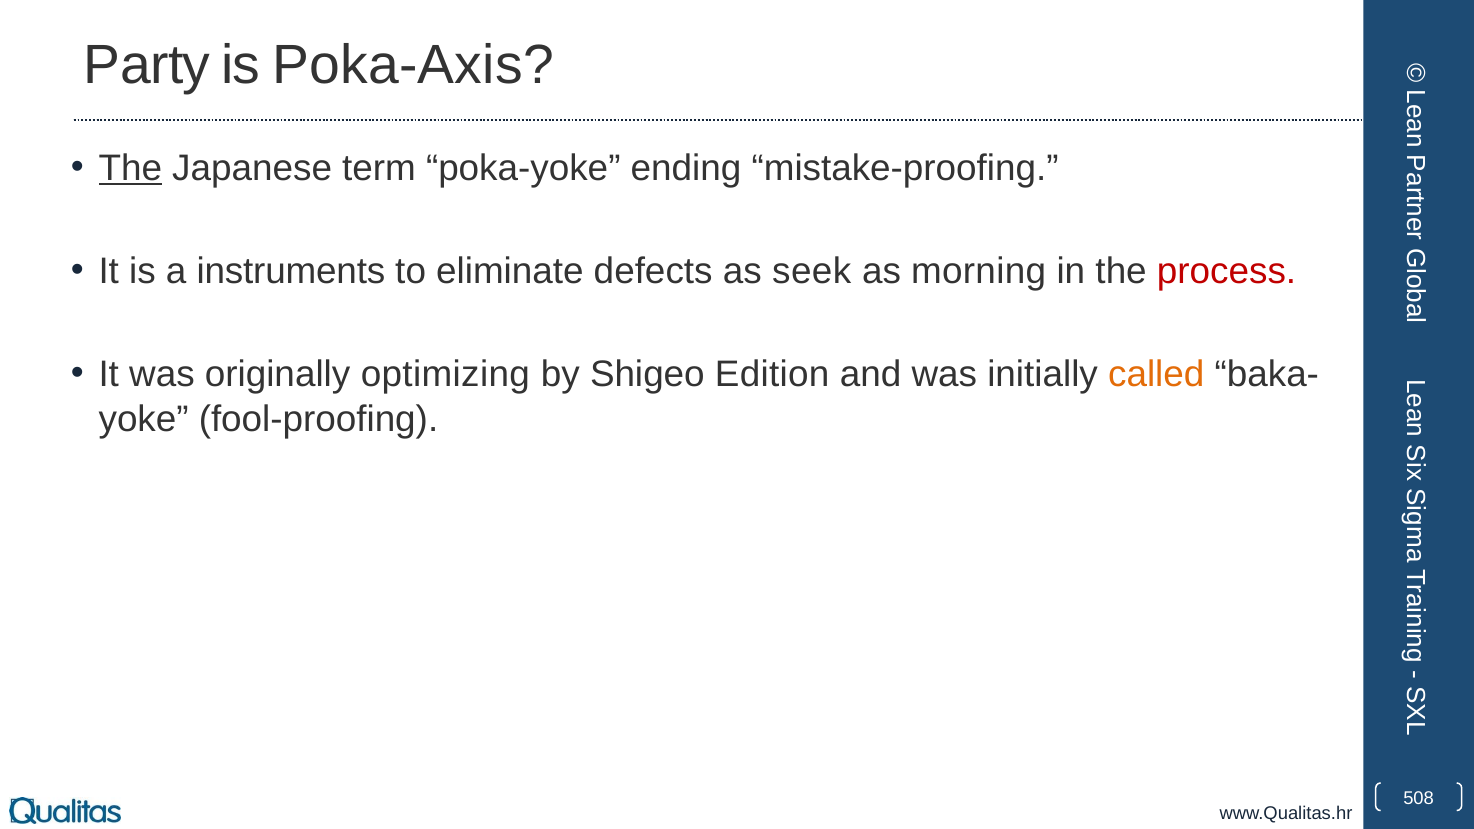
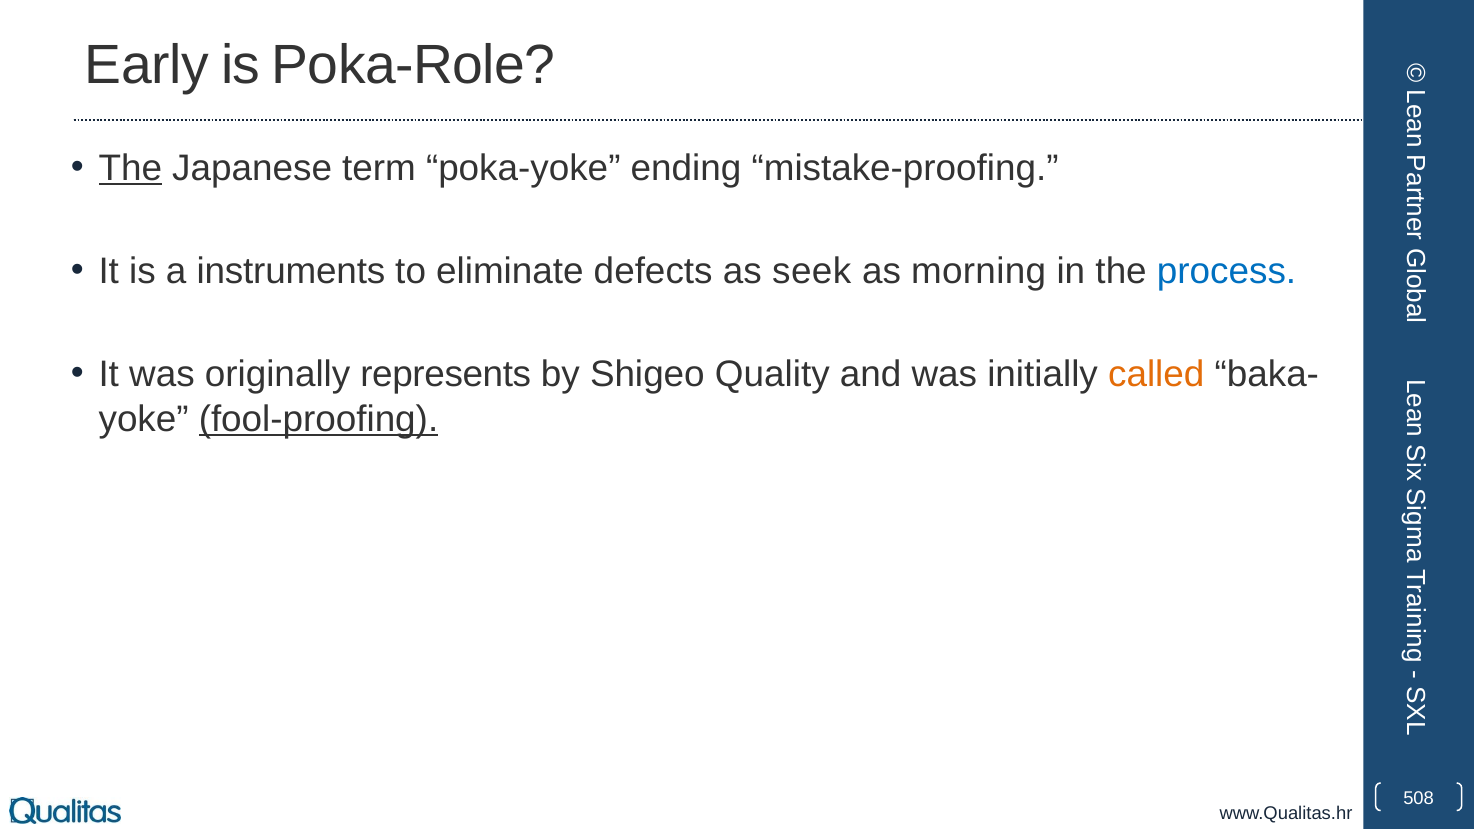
Party: Party -> Early
Poka-Axis: Poka-Axis -> Poka-Role
process colour: red -> blue
optimizing: optimizing -> represents
Edition: Edition -> Quality
fool-proofing underline: none -> present
